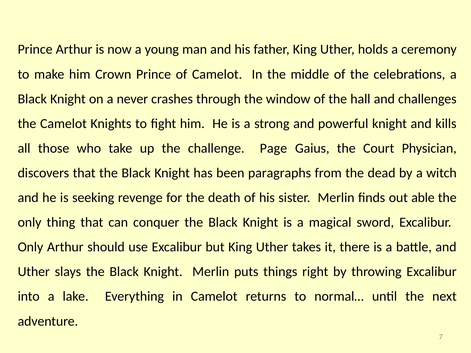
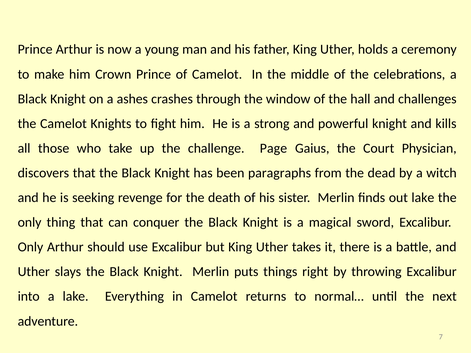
never: never -> ashes
out able: able -> lake
